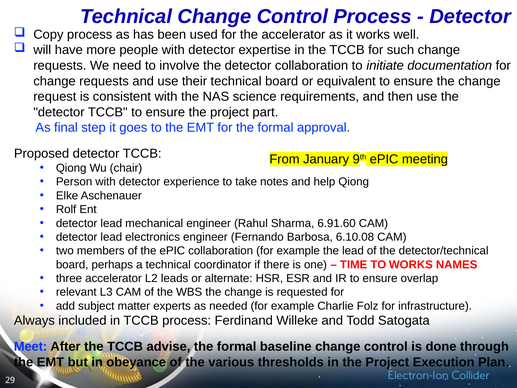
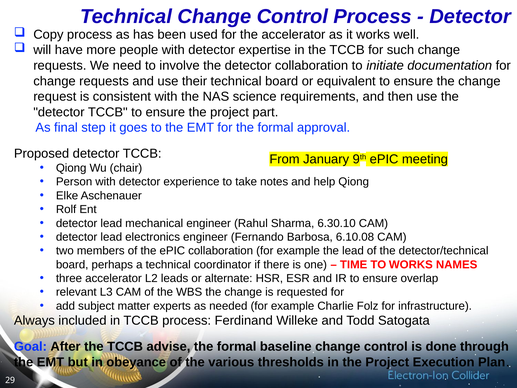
6.91.60: 6.91.60 -> 6.30.10
Meet: Meet -> Goal
